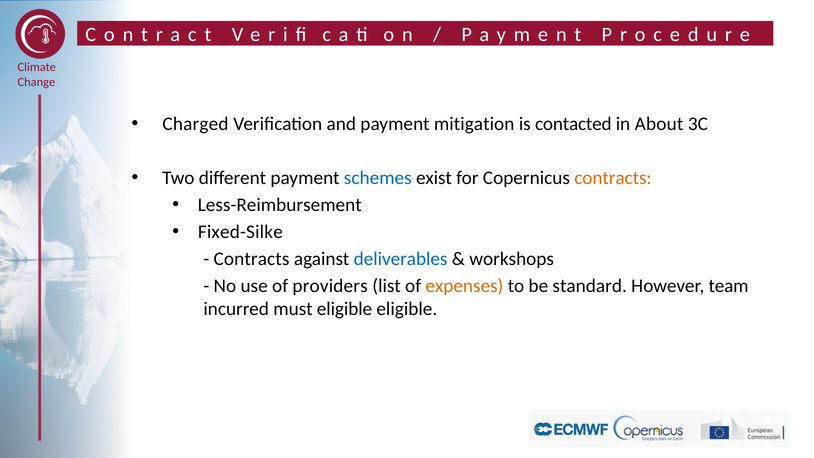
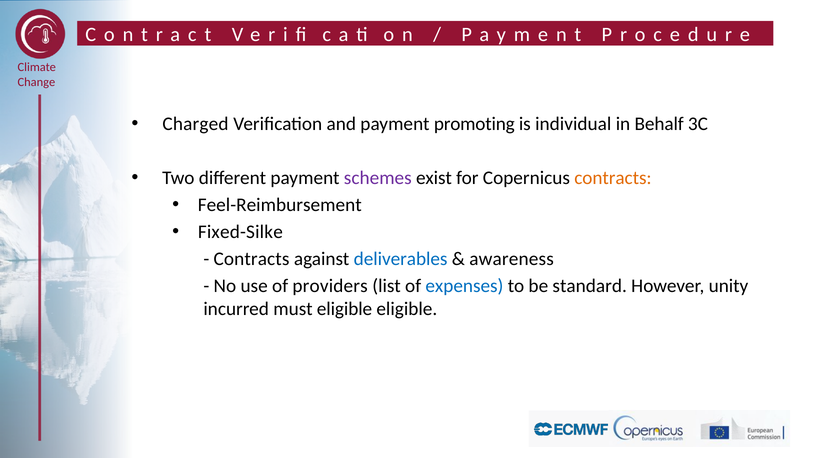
mitigation: mitigation -> promoting
contacted: contacted -> individual
About: About -> Behalf
schemes colour: blue -> purple
Less-Reimbursement: Less-Reimbursement -> Feel-Reimbursement
workshops: workshops -> awareness
expenses colour: orange -> blue
team: team -> unity
